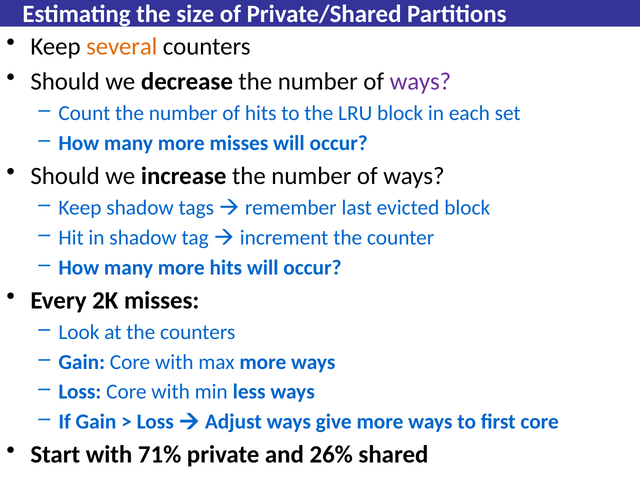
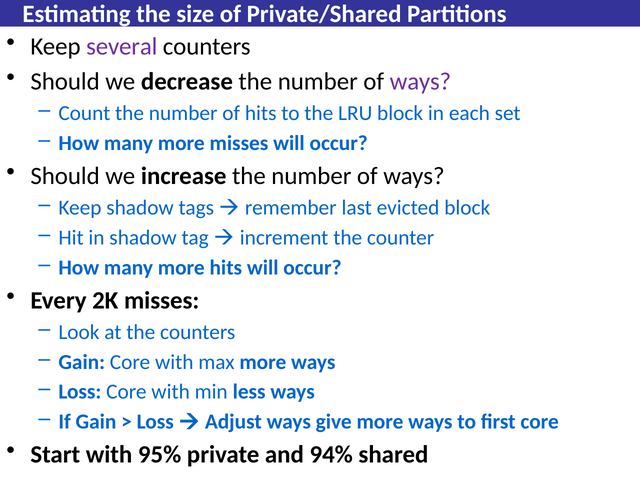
several colour: orange -> purple
71%: 71% -> 95%
26%: 26% -> 94%
